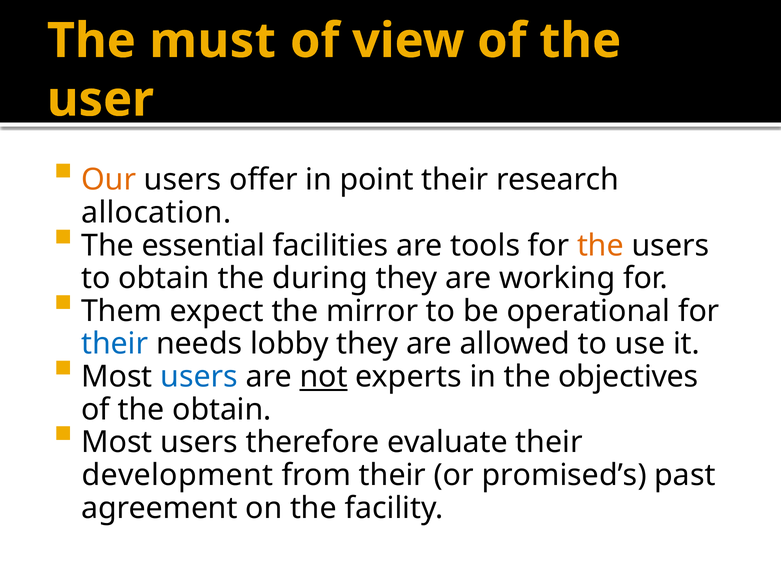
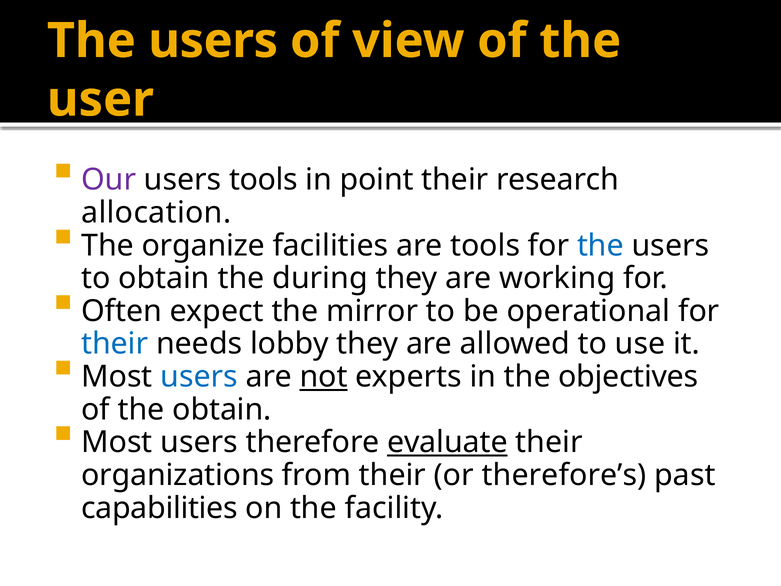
must at (213, 41): must -> users
Our colour: orange -> purple
users offer: offer -> tools
essential: essential -> organize
the at (600, 245) colour: orange -> blue
Them: Them -> Often
evaluate underline: none -> present
development: development -> organizations
promised’s: promised’s -> therefore’s
agreement: agreement -> capabilities
